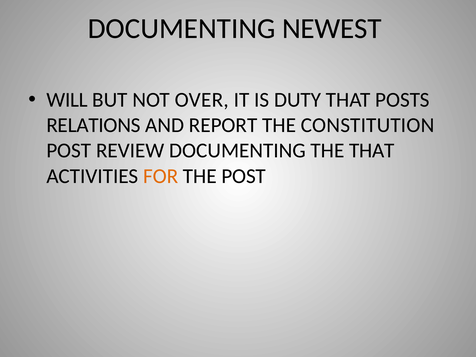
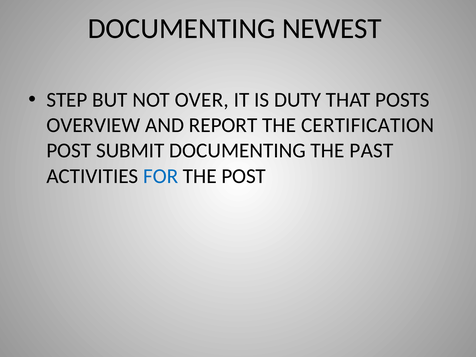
WILL: WILL -> STEP
RELATIONS: RELATIONS -> OVERVIEW
CONSTITUTION: CONSTITUTION -> CERTIFICATION
REVIEW: REVIEW -> SUBMIT
THE THAT: THAT -> PAST
FOR colour: orange -> blue
